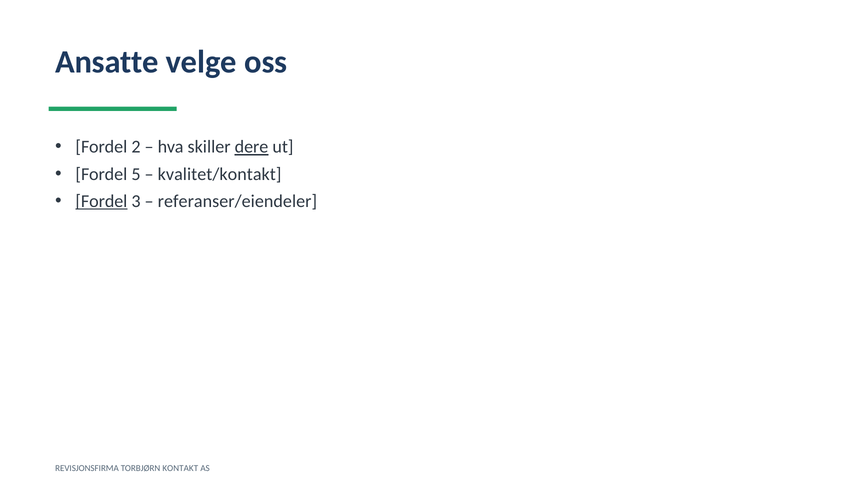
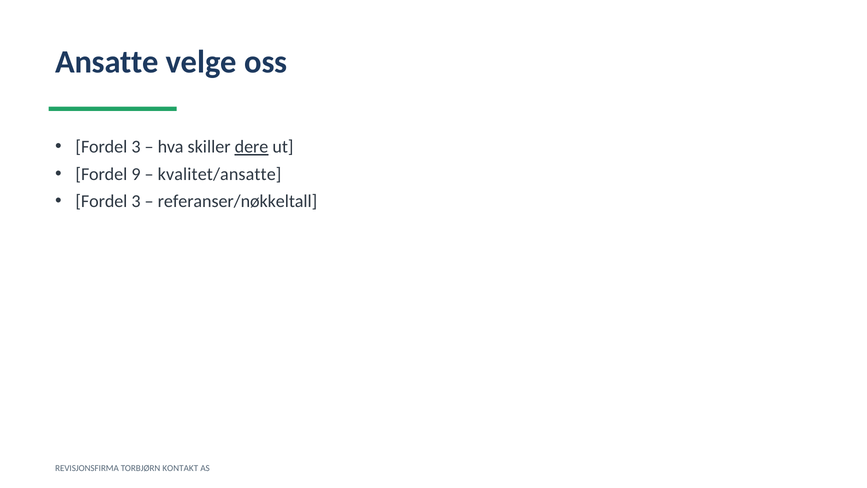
2 at (136, 147): 2 -> 3
5: 5 -> 9
kvalitet/kontakt: kvalitet/kontakt -> kvalitet/ansatte
Fordel at (101, 201) underline: present -> none
referanser/eiendeler: referanser/eiendeler -> referanser/nøkkeltall
